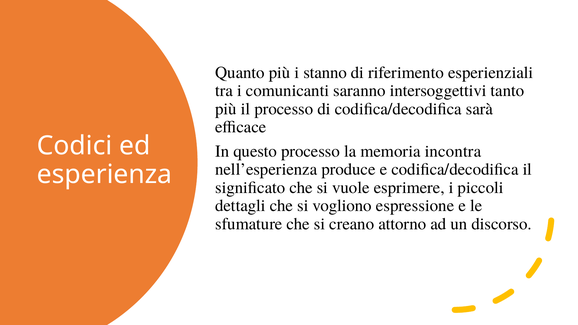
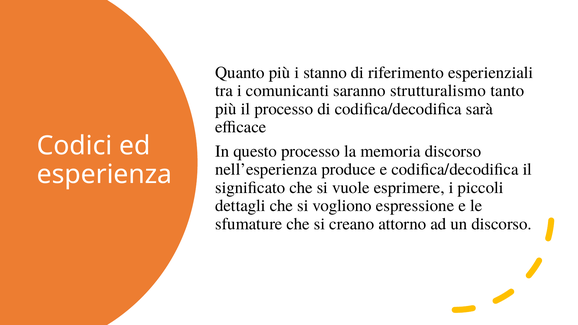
intersoggettivi: intersoggettivi -> strutturalismo
memoria incontra: incontra -> discorso
